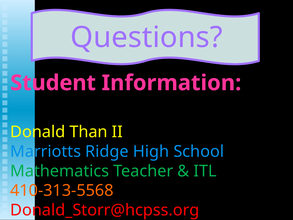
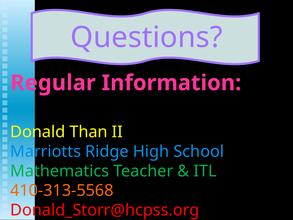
Student: Student -> Regular
